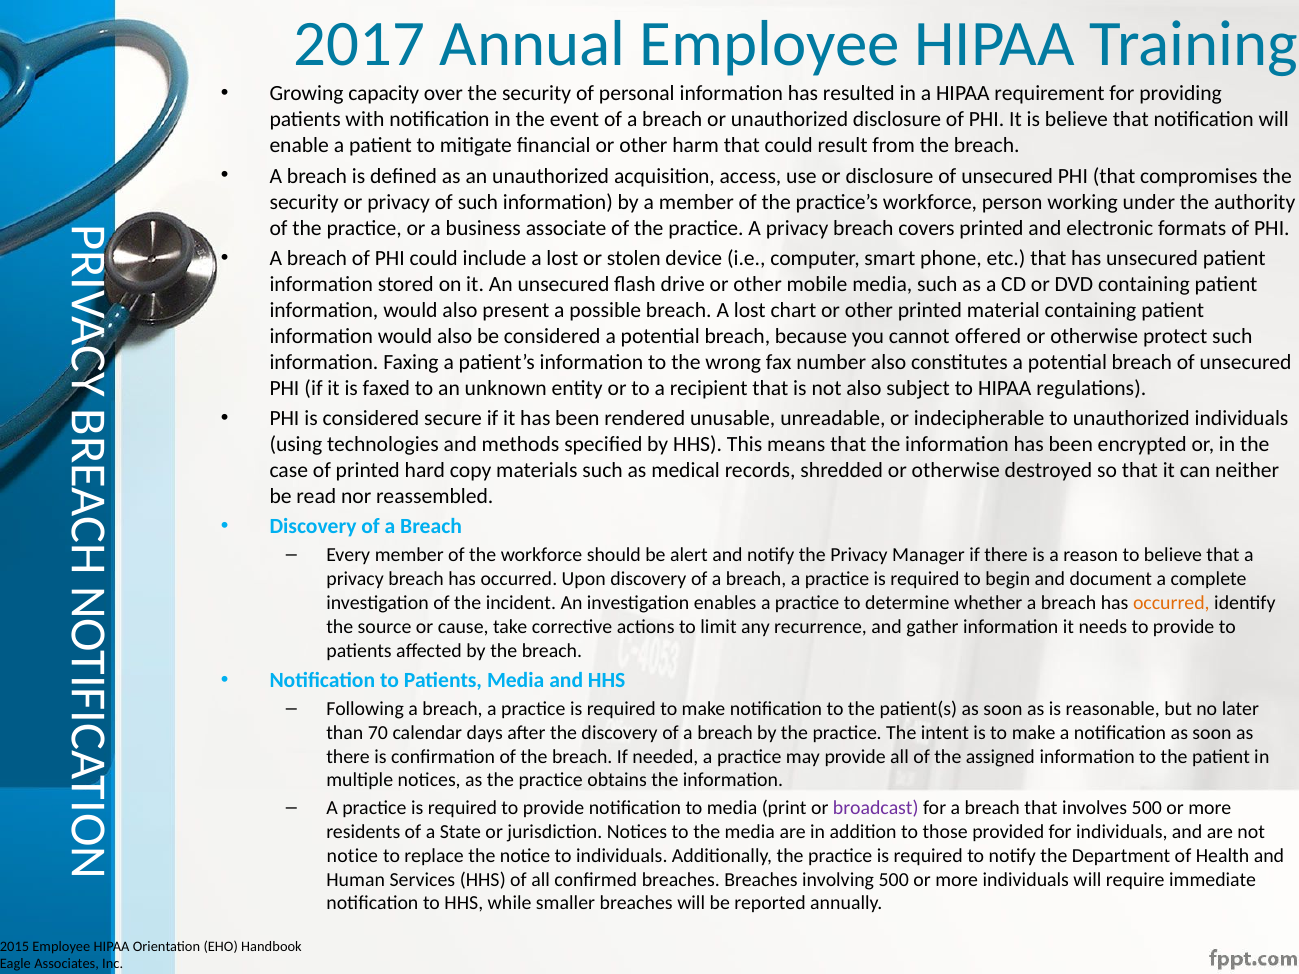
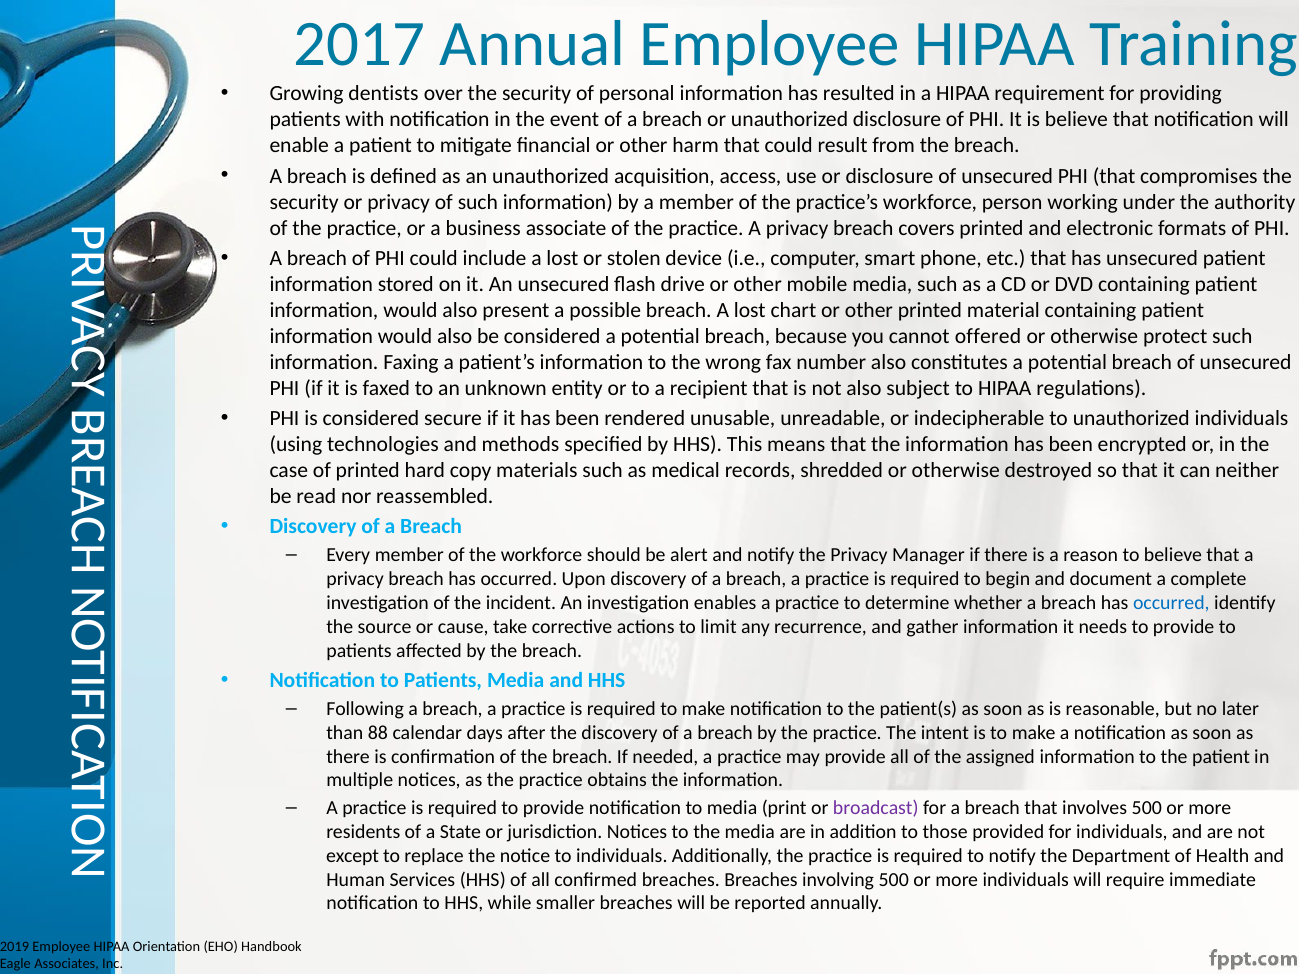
capacity: capacity -> dentists
occurred at (1171, 603) colour: orange -> blue
70: 70 -> 88
notice at (352, 856): notice -> except
2015: 2015 -> 2019
